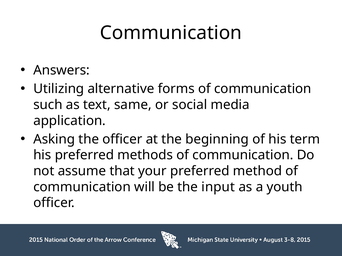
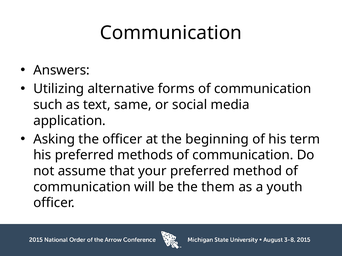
input: input -> them
